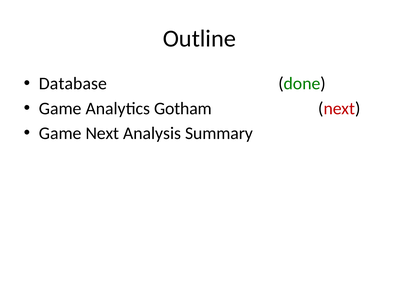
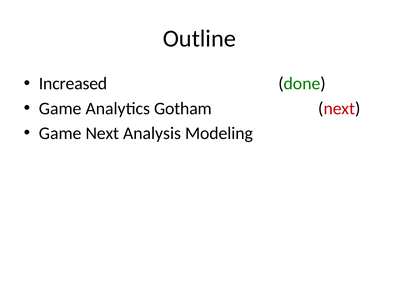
Database: Database -> Increased
Summary: Summary -> Modeling
